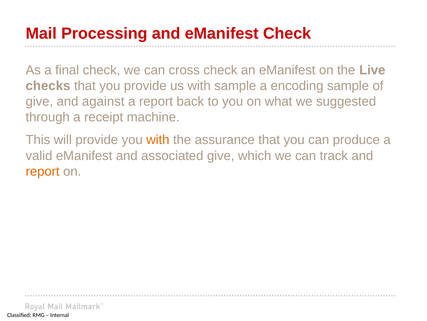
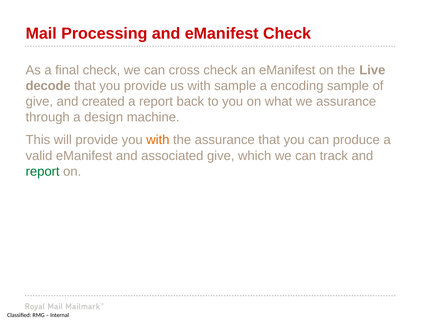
checks: checks -> decode
against: against -> created
we suggested: suggested -> assurance
receipt: receipt -> design
report at (43, 171) colour: orange -> green
